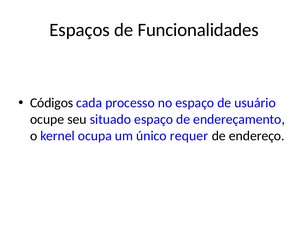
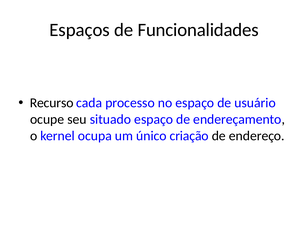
Códigos: Códigos -> Recurso
requer: requer -> criação
